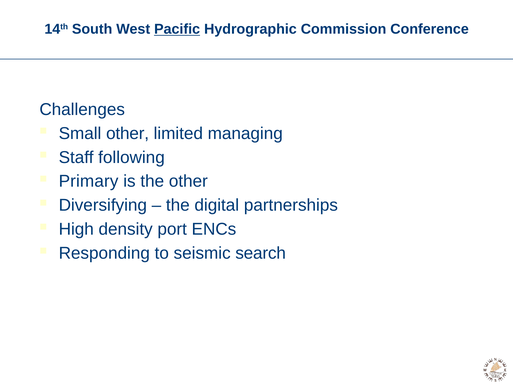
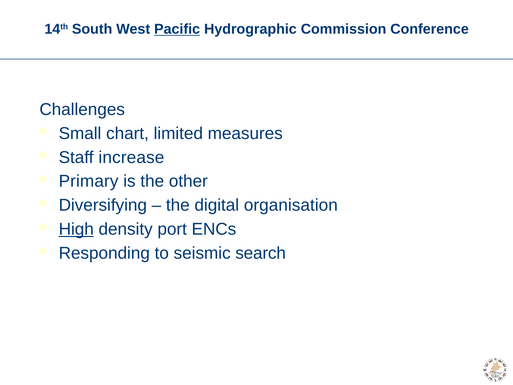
Small other: other -> chart
managing: managing -> measures
following: following -> increase
partnerships: partnerships -> organisation
High underline: none -> present
